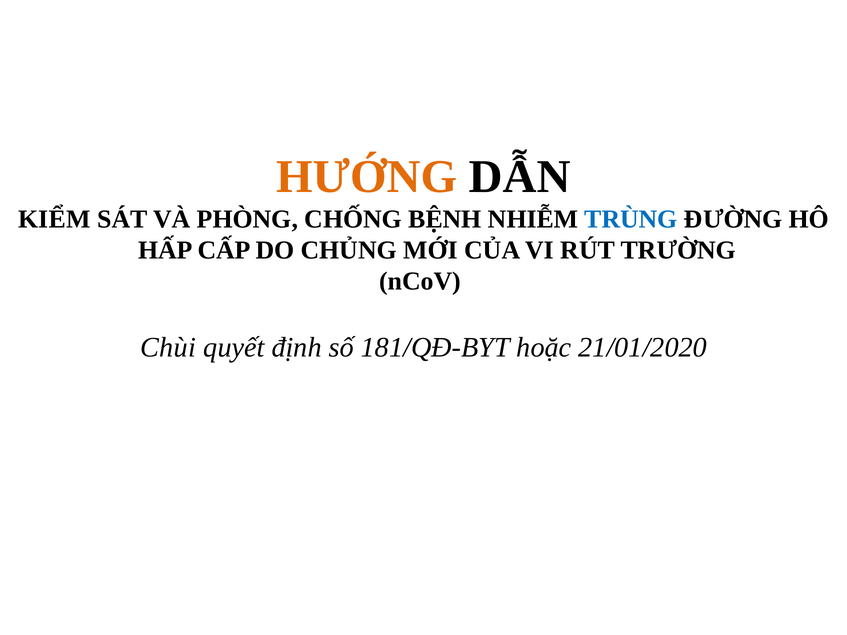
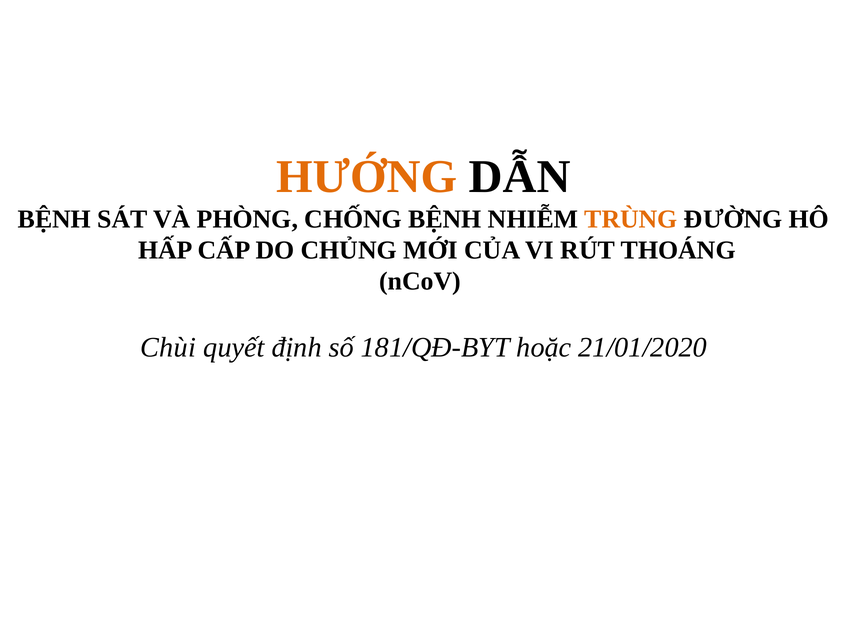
KIỂM at (54, 219): KIỂM -> BỆNH
TRÙNG colour: blue -> orange
TRƯỜNG: TRƯỜNG -> THOÁNG
